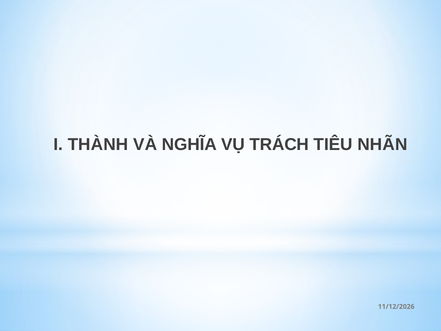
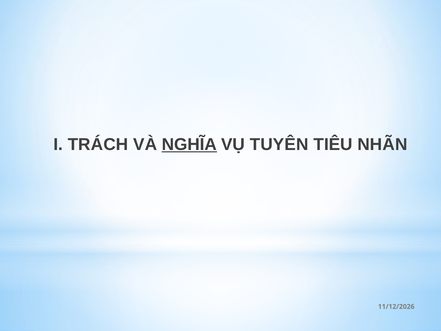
THÀNH: THÀNH -> TRÁCH
NGHĨA underline: none -> present
TRÁCH: TRÁCH -> TUYÊN
